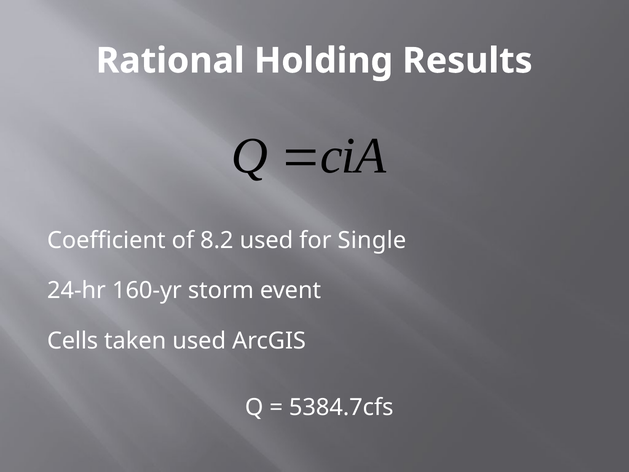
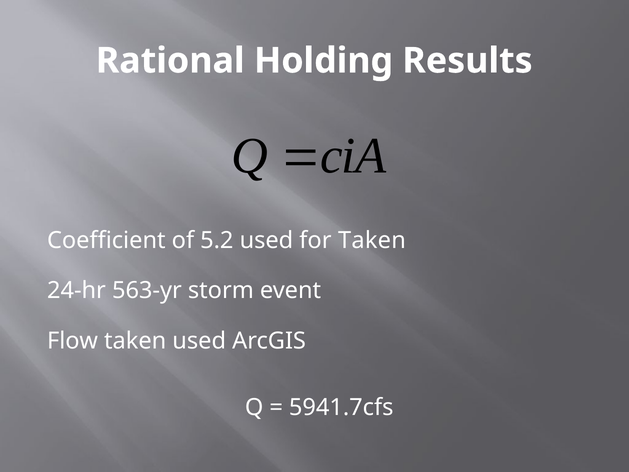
8.2: 8.2 -> 5.2
for Single: Single -> Taken
160-yr: 160-yr -> 563-yr
Cells: Cells -> Flow
5384.7cfs: 5384.7cfs -> 5941.7cfs
